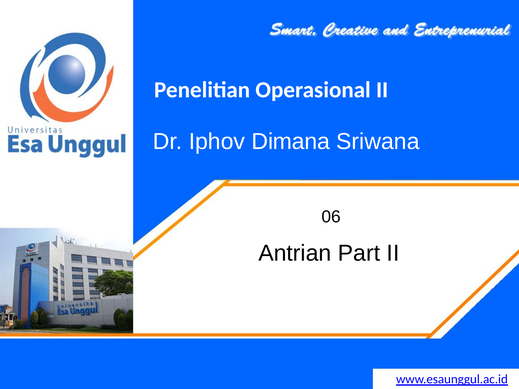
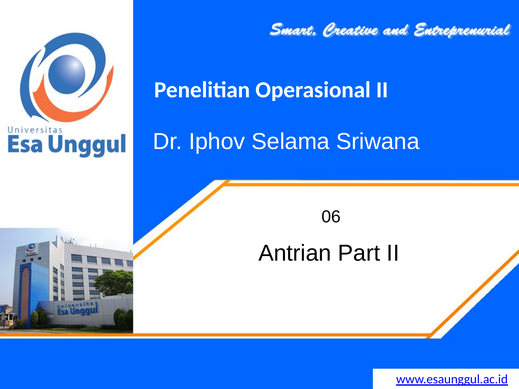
Dimana: Dimana -> Selama
